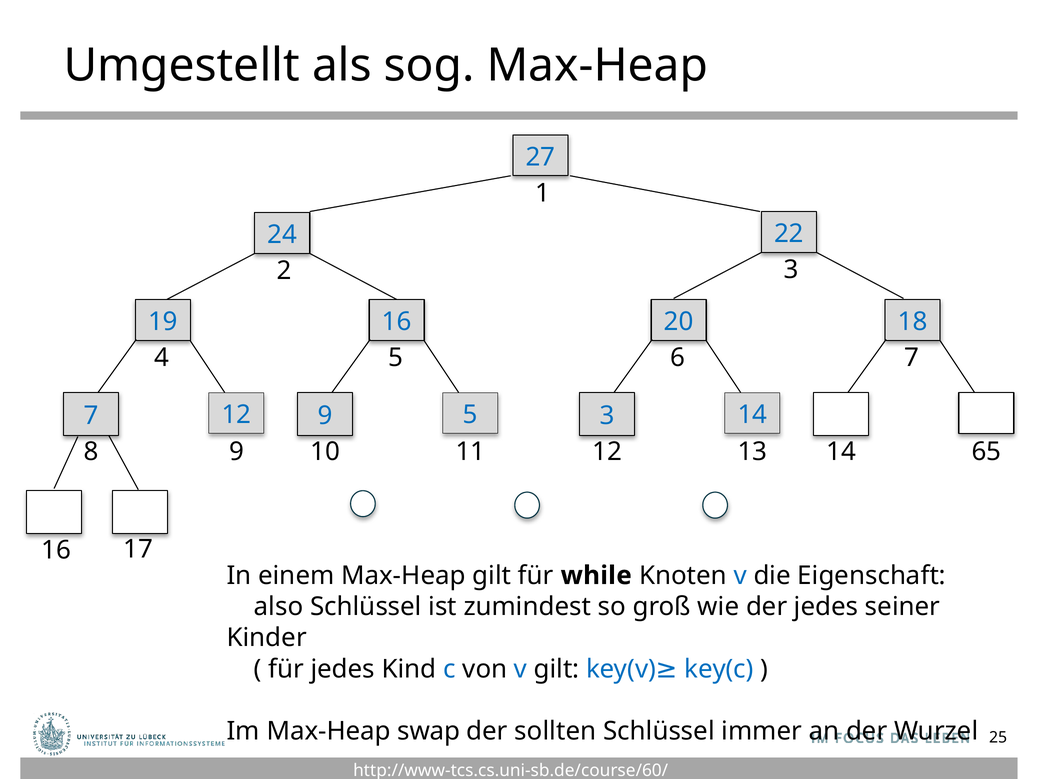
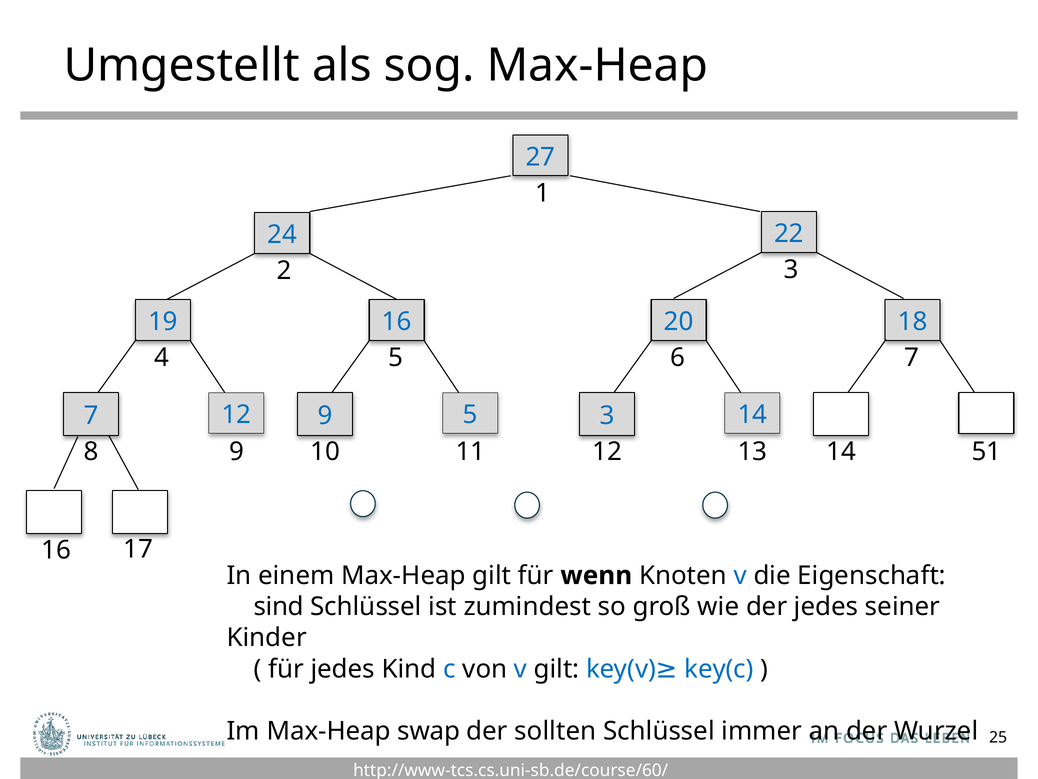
65: 65 -> 51
while: while -> wenn
also: also -> sind
